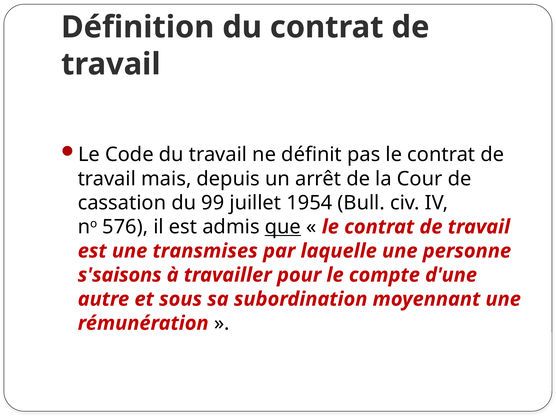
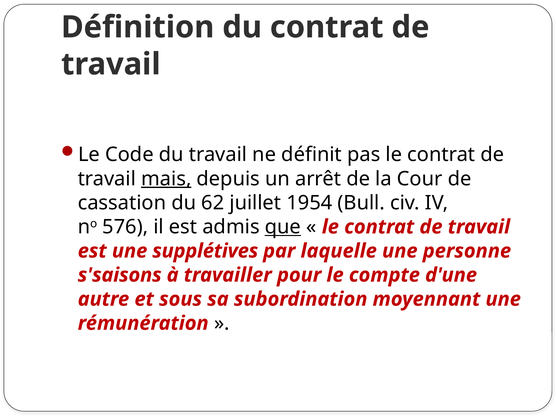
mais underline: none -> present
99: 99 -> 62
transmises: transmises -> supplétives
